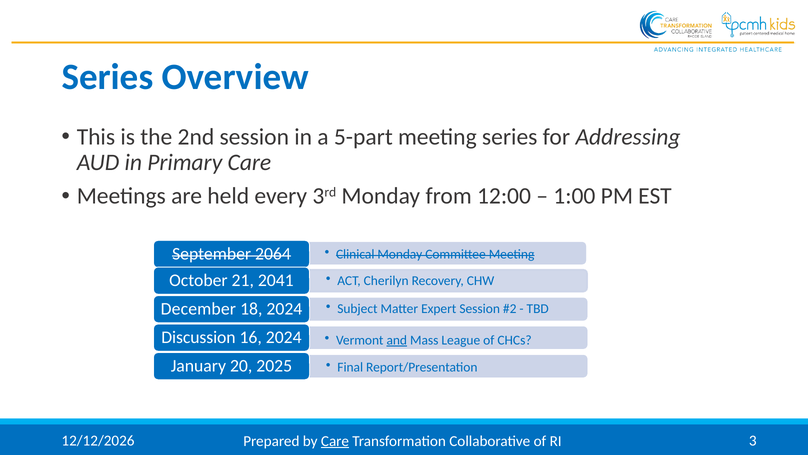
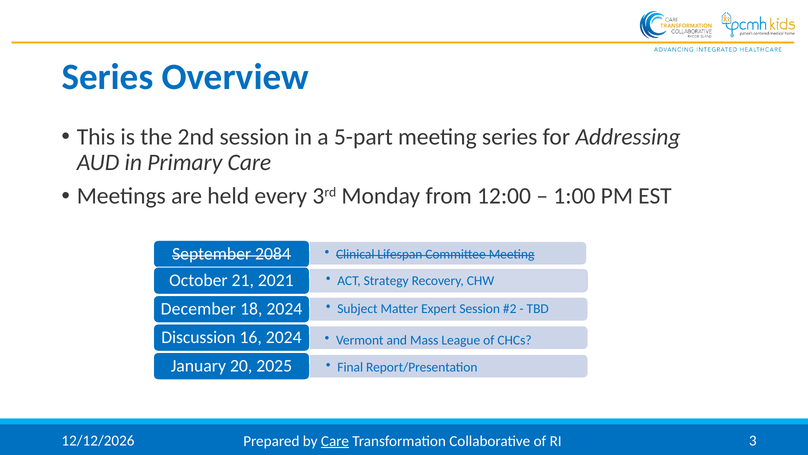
2064: 2064 -> 2084
Clinical Monday: Monday -> Lifespan
2041: 2041 -> 2021
Cherilyn: Cherilyn -> Strategy
and underline: present -> none
